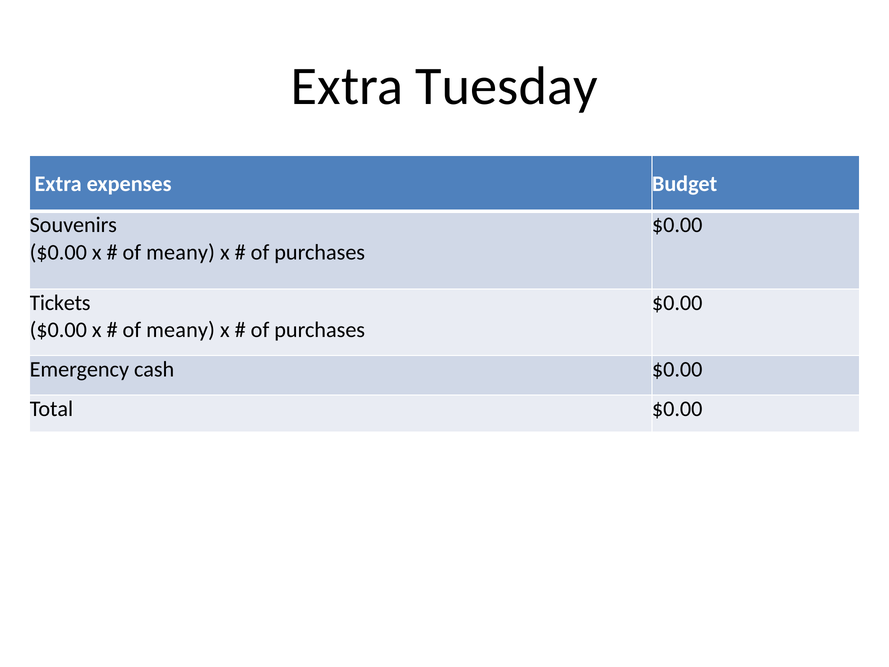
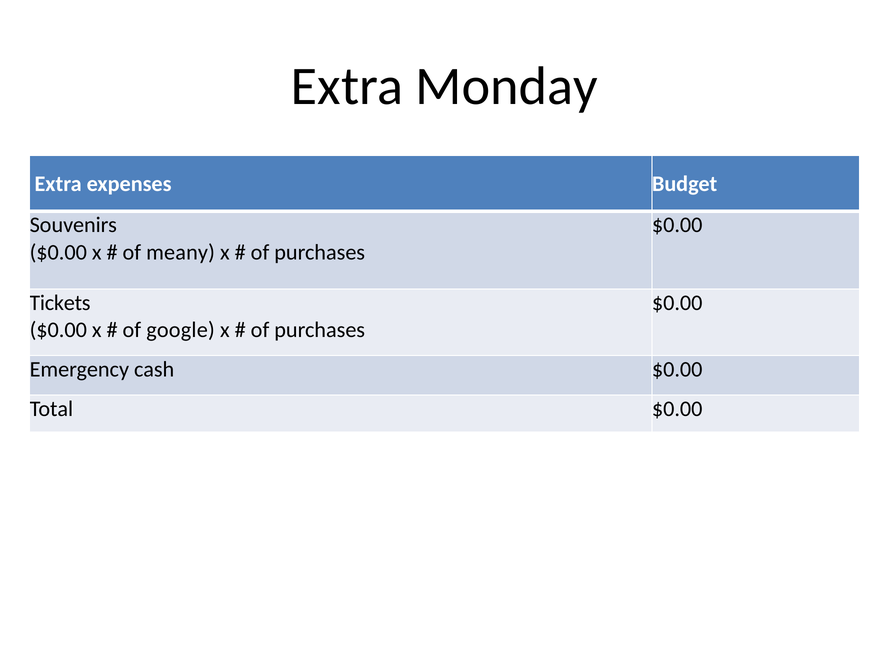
Tuesday: Tuesday -> Monday
meany at (181, 330): meany -> google
